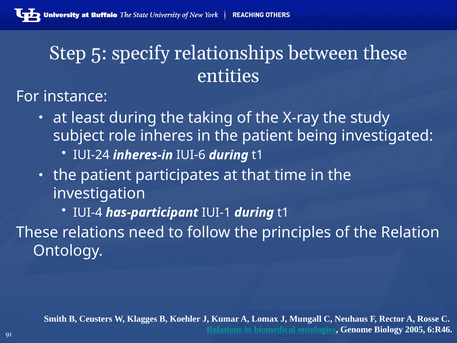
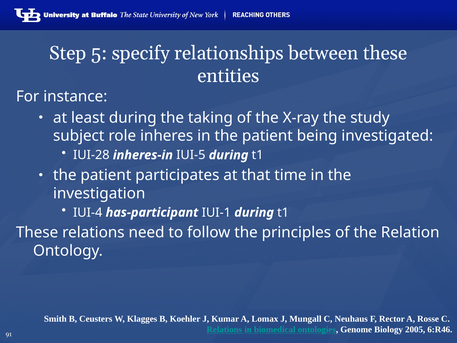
IUI-24: IUI-24 -> IUI-28
IUI-6: IUI-6 -> IUI-5
